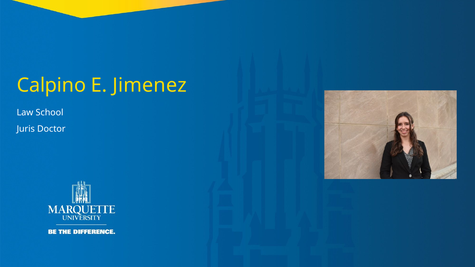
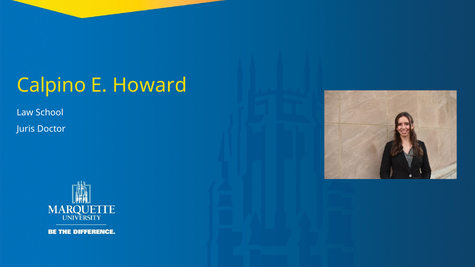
Jimenez: Jimenez -> Howard
